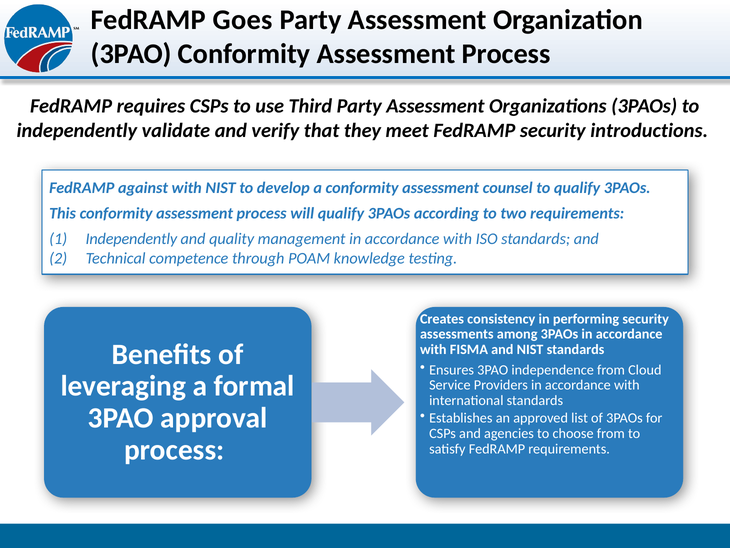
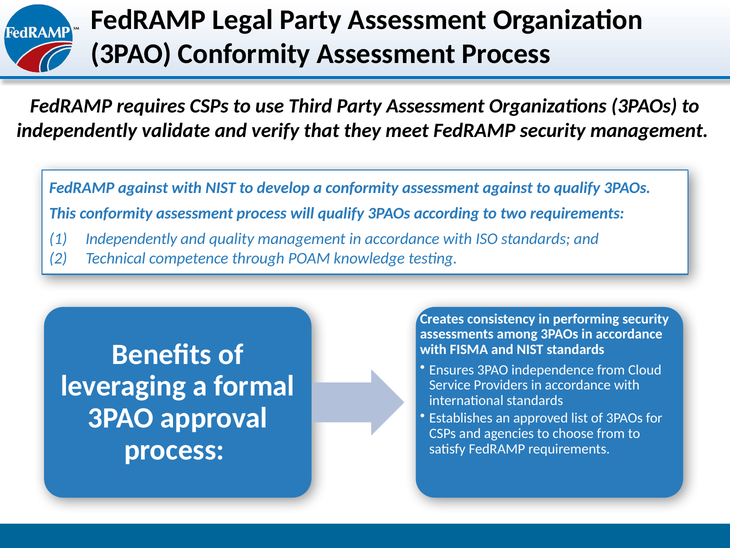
Goes: Goes -> Legal
security introductions: introductions -> management
assessment counsel: counsel -> against
